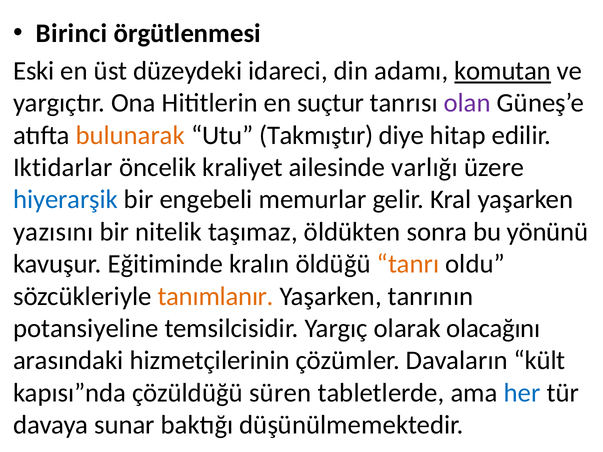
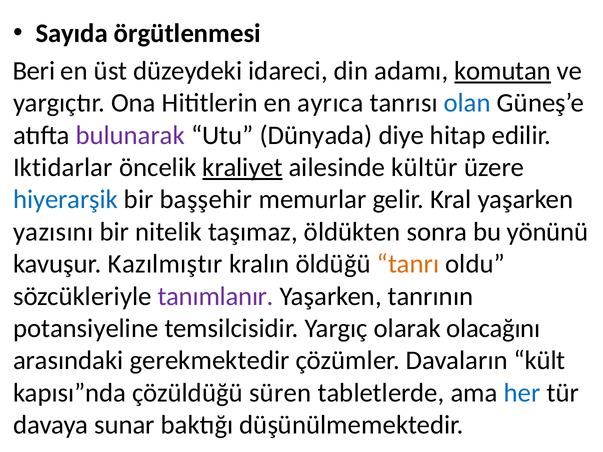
Birinci: Birinci -> Sayıda
Eski: Eski -> Beri
suçtur: suçtur -> ayrıca
olan colour: purple -> blue
bulunarak colour: orange -> purple
Takmıştır: Takmıştır -> Dünyada
kraliyet underline: none -> present
varlığı: varlığı -> kültür
engebeli: engebeli -> başşehir
Eğitiminde: Eğitiminde -> Kazılmıştır
tanımlanır colour: orange -> purple
hizmetçilerinin: hizmetçilerinin -> gerekmektedir
